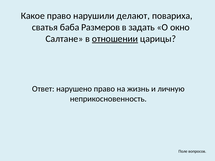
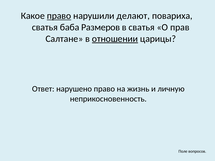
право at (59, 16) underline: none -> present
в задать: задать -> сватья
окно: окно -> прав
